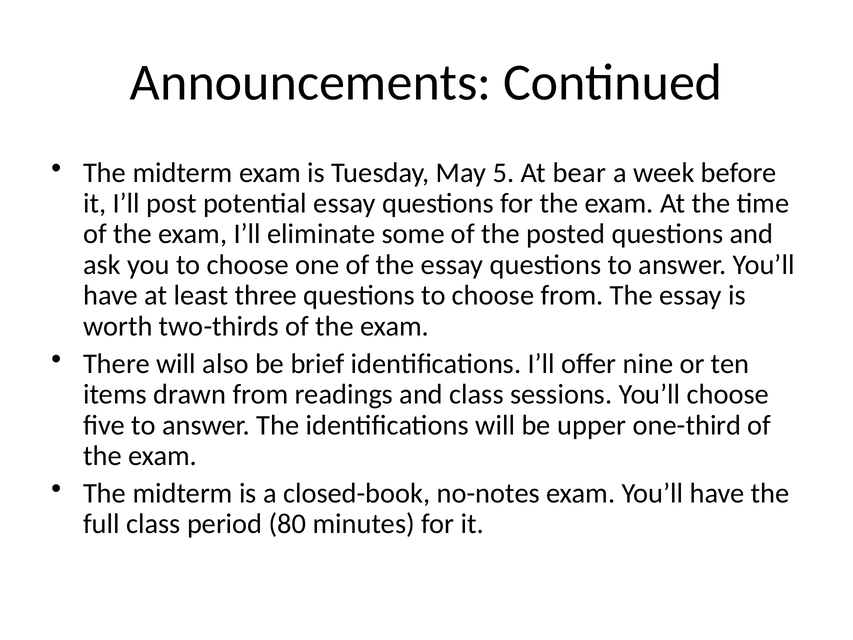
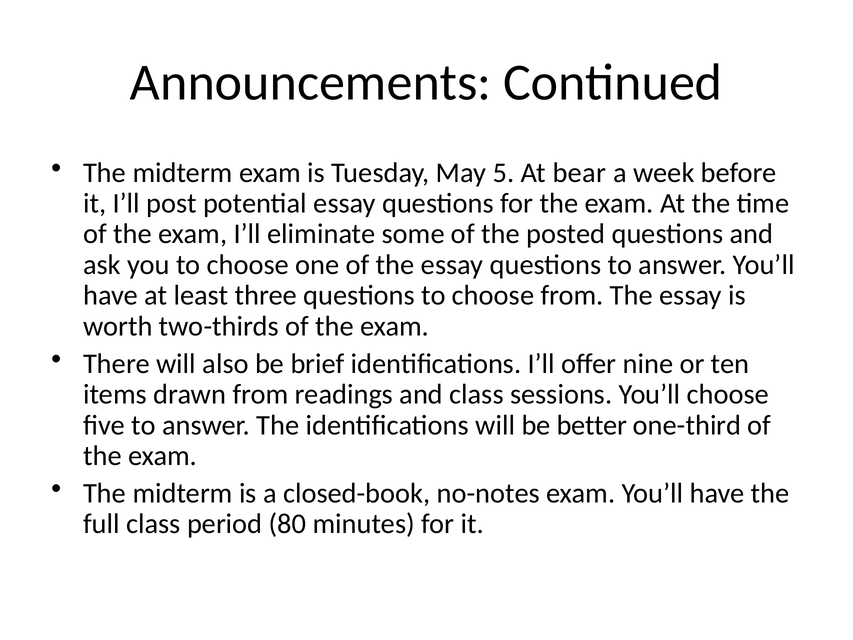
upper: upper -> better
